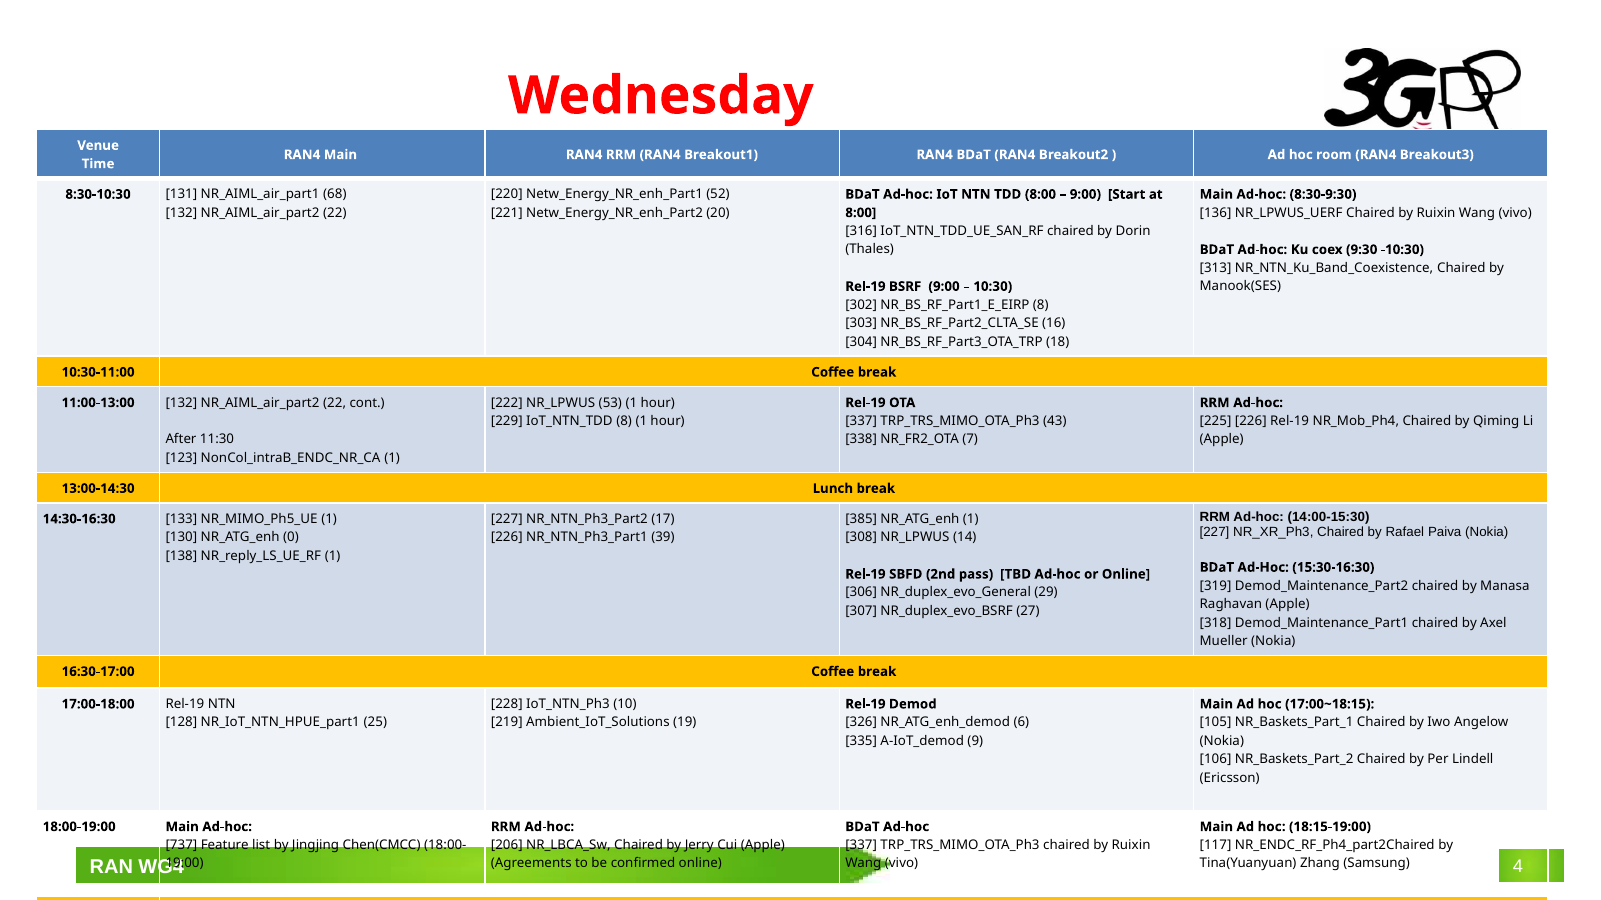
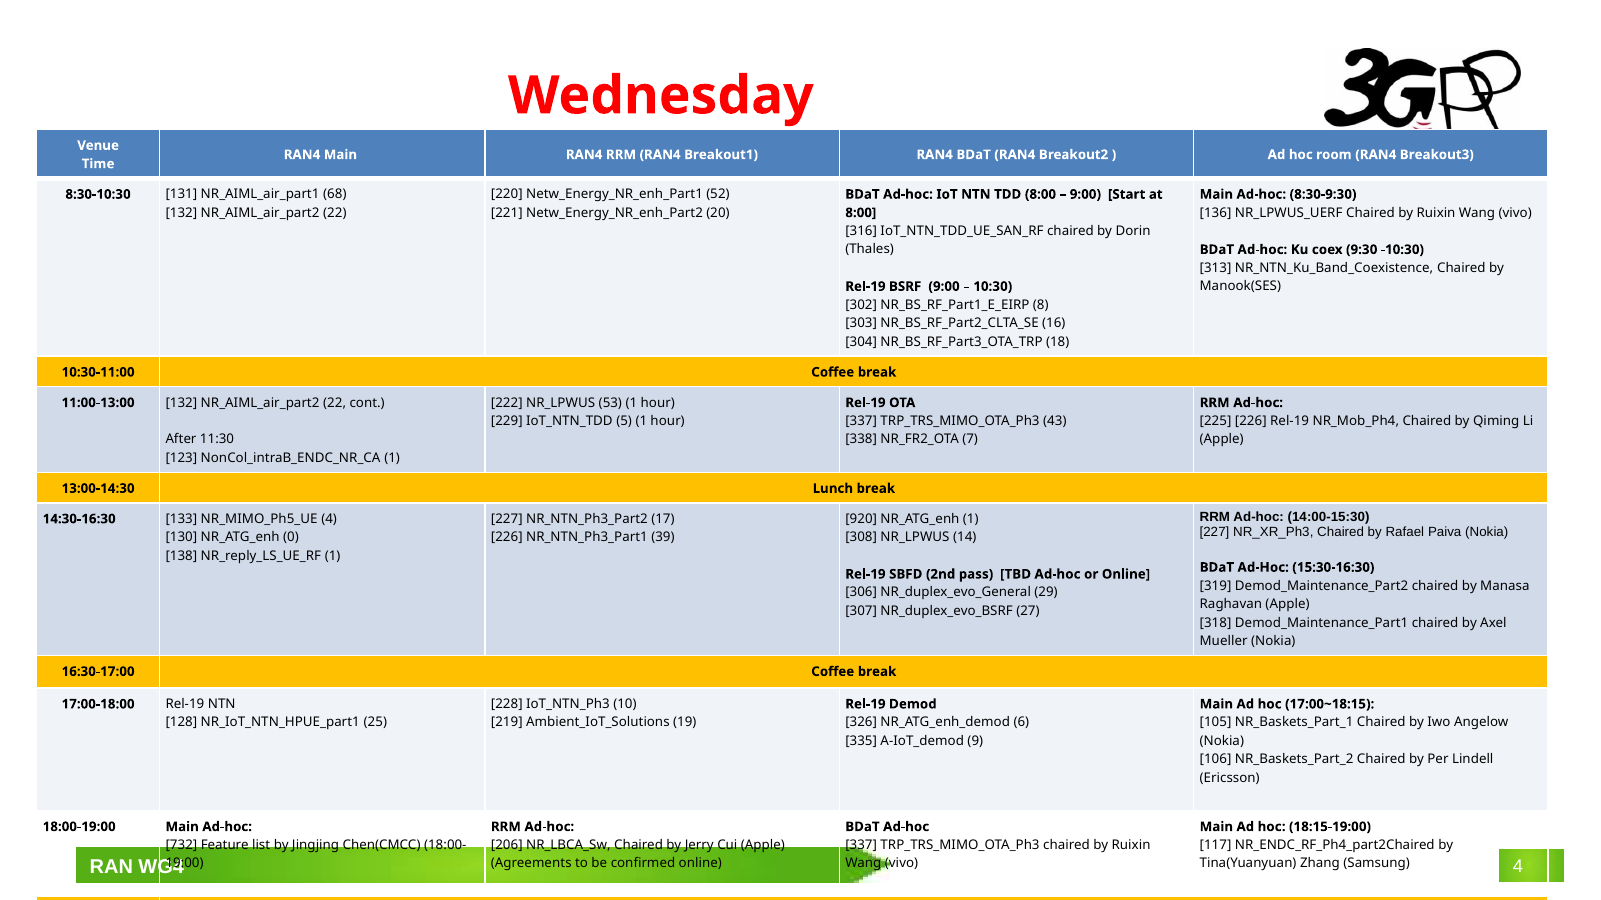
8 at (624, 421): 8 -> 5
385: 385 -> 920
1 at (329, 519): 1 -> 4
737: 737 -> 732
